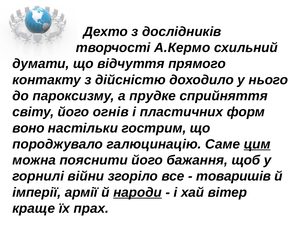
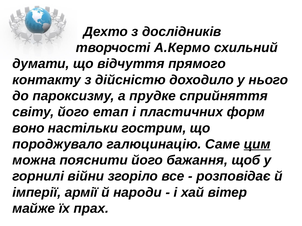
огнів: огнів -> етап
товаришів: товаришів -> розповідає
народи underline: present -> none
краще: краще -> майже
